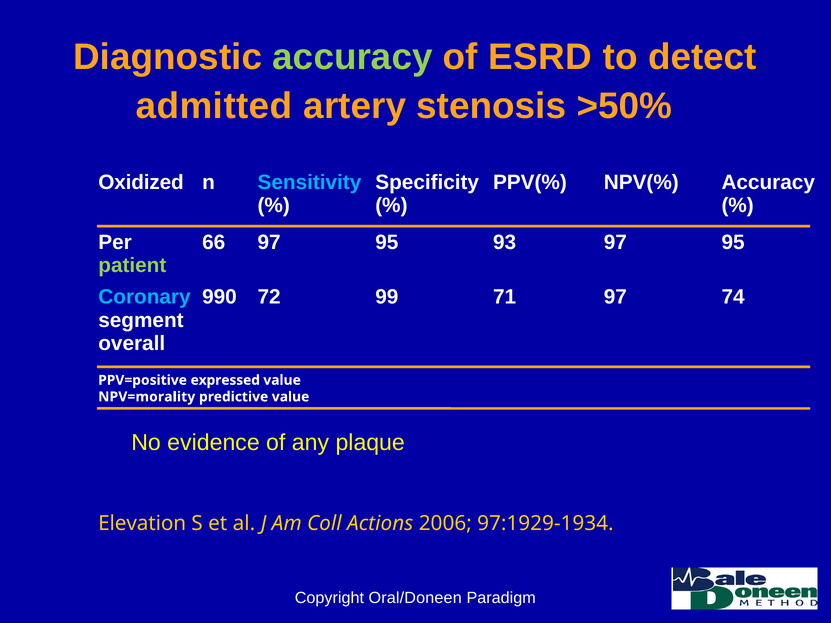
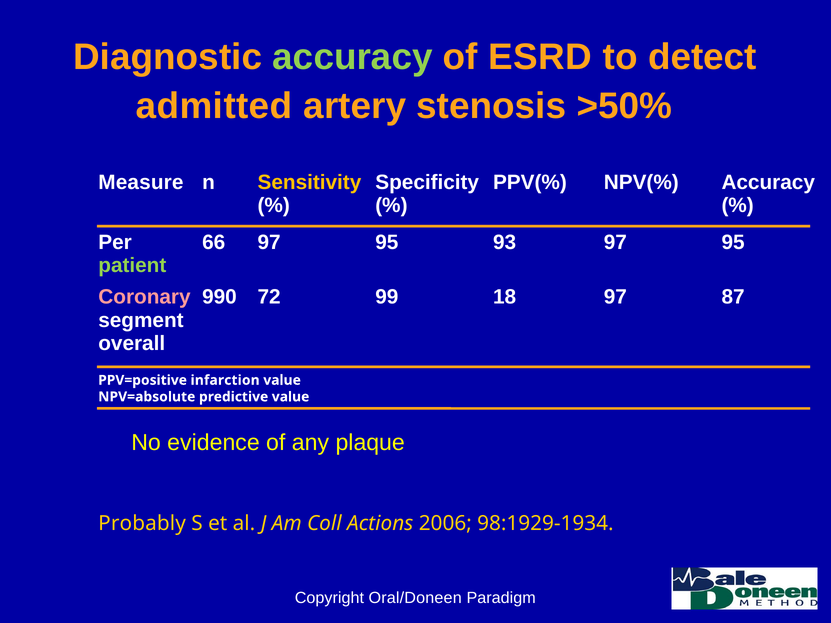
Oxidized: Oxidized -> Measure
Sensitivity colour: light blue -> yellow
Coronary colour: light blue -> pink
71: 71 -> 18
74: 74 -> 87
expressed: expressed -> infarction
NPV=morality: NPV=morality -> NPV=absolute
Elevation: Elevation -> Probably
97:1929-1934: 97:1929-1934 -> 98:1929-1934
